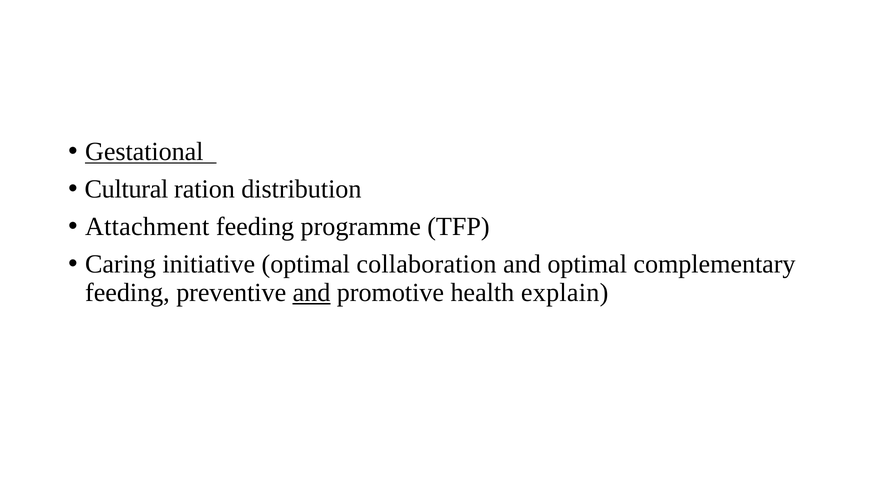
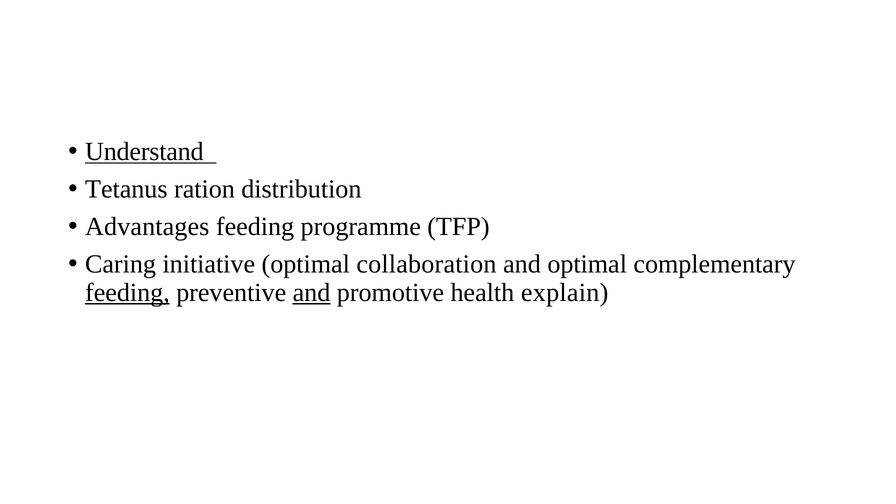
Gestational: Gestational -> Understand
Cultural: Cultural -> Tetanus
Attachment: Attachment -> Advantages
feeding at (127, 292) underline: none -> present
